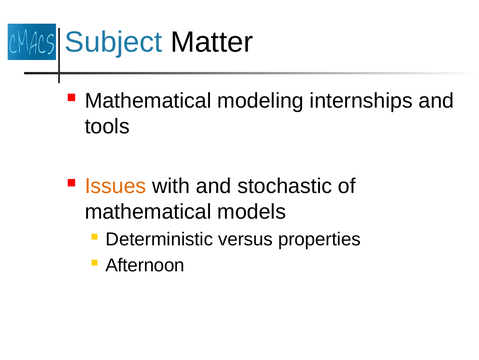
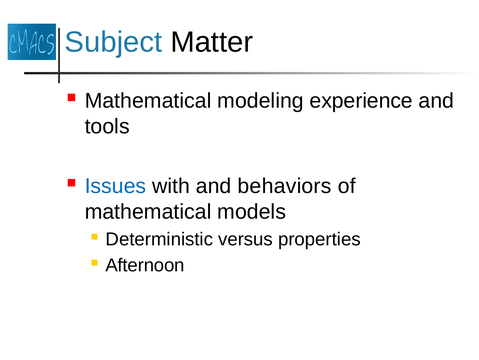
internships: internships -> experience
Issues colour: orange -> blue
stochastic: stochastic -> behaviors
